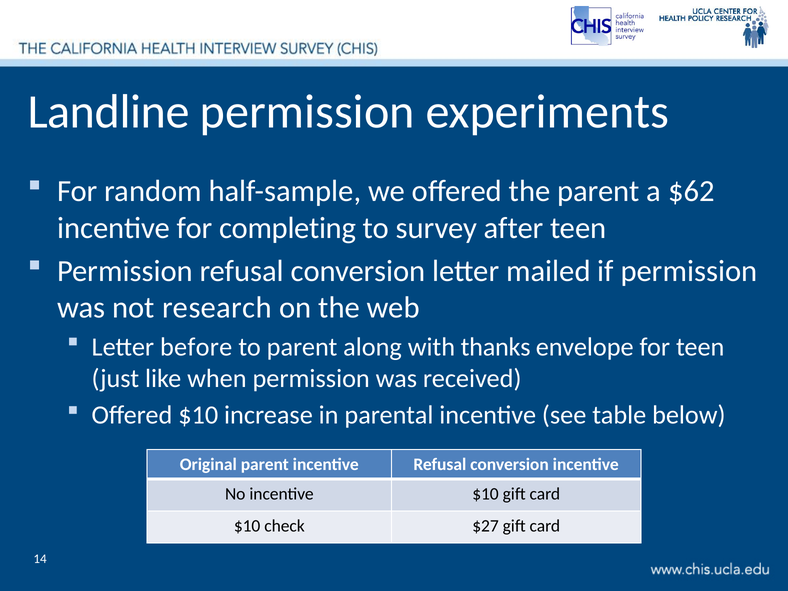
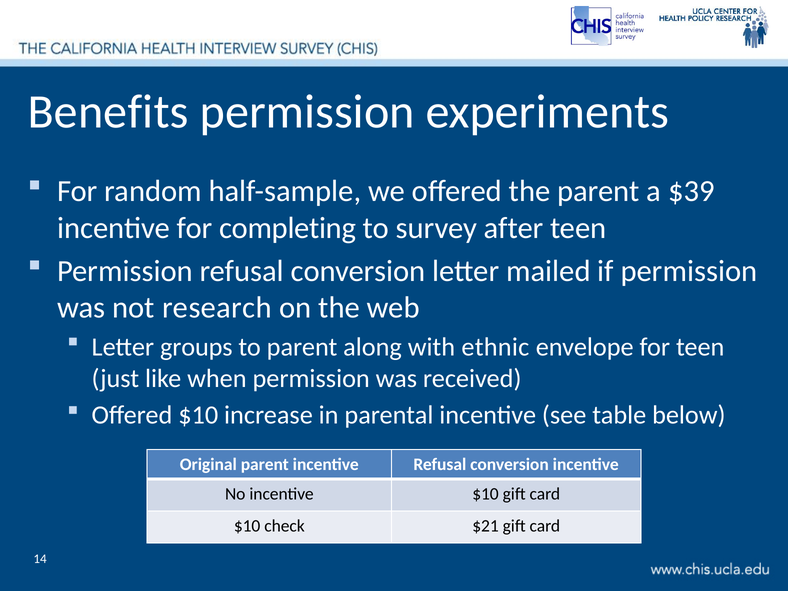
Landline: Landline -> Benefits
$62: $62 -> $39
before: before -> groups
thanks: thanks -> ethnic
$27: $27 -> $21
